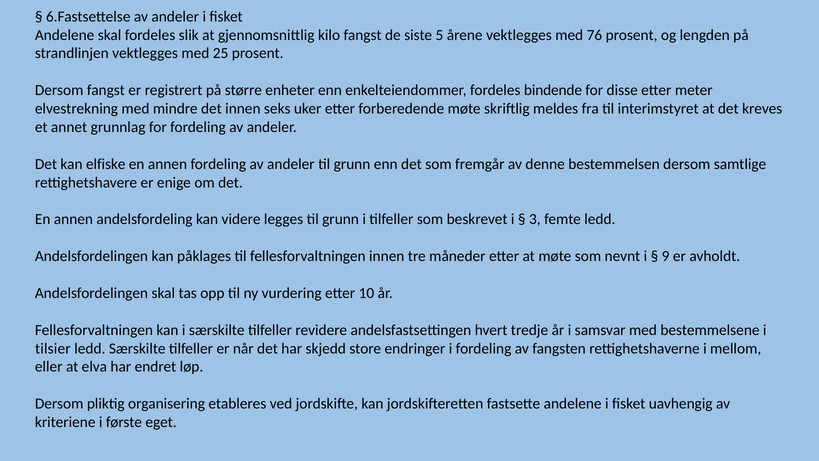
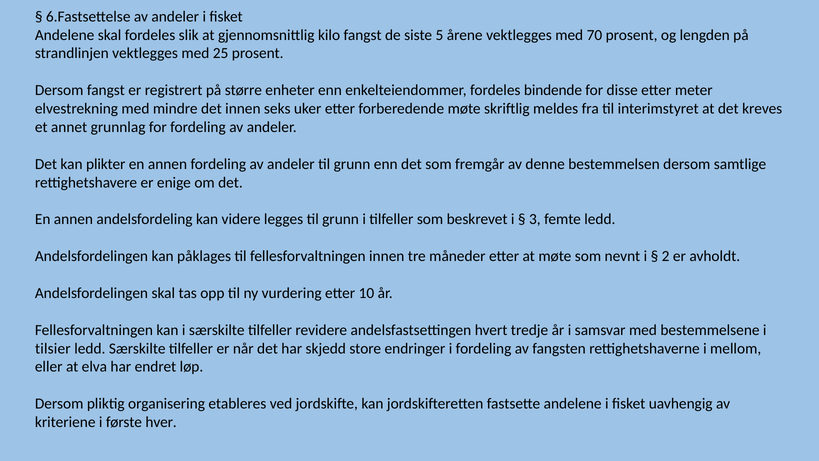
76: 76 -> 70
elfiske: elfiske -> plikter
9: 9 -> 2
eget: eget -> hver
